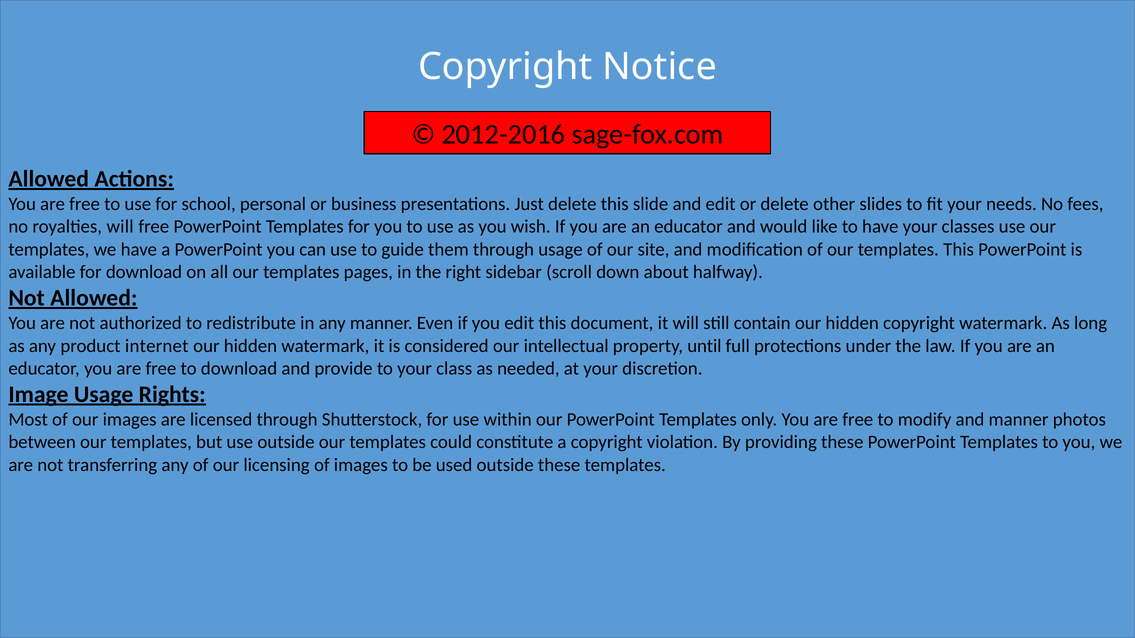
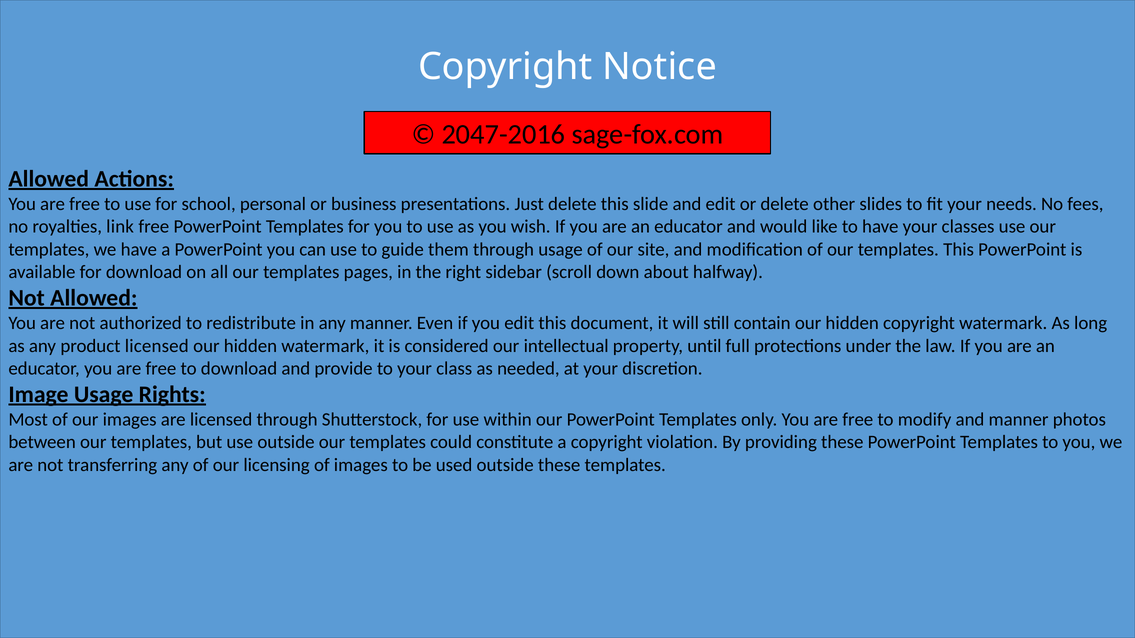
2012-2016: 2012-2016 -> 2047-2016
royalties will: will -> link
product internet: internet -> licensed
